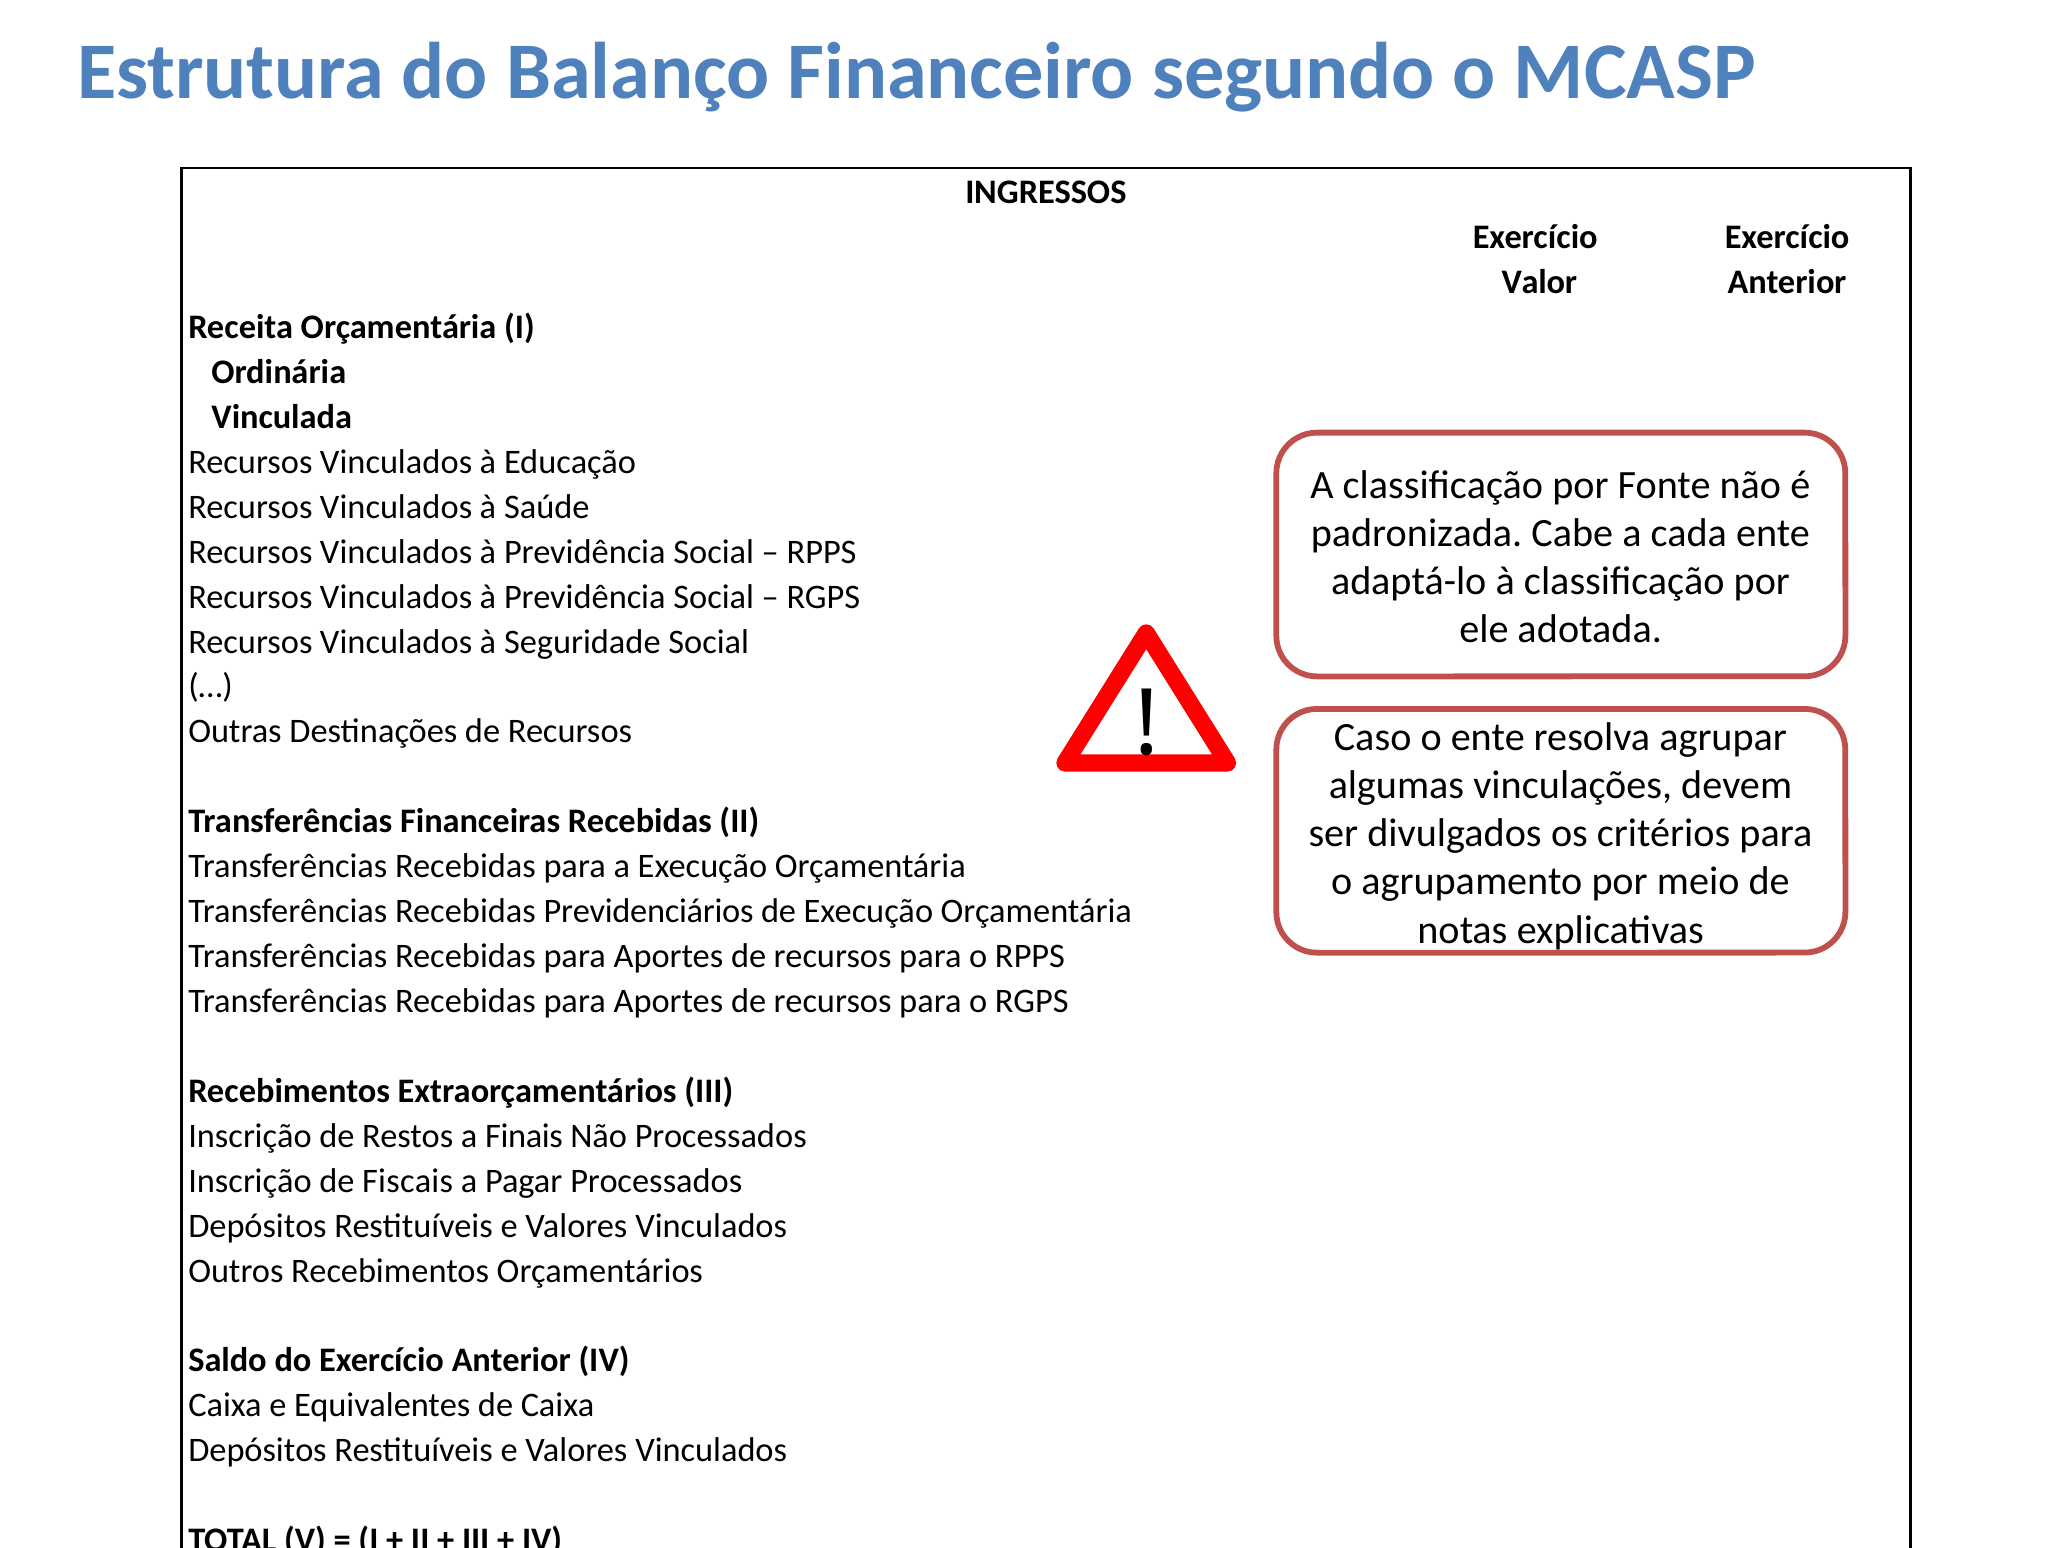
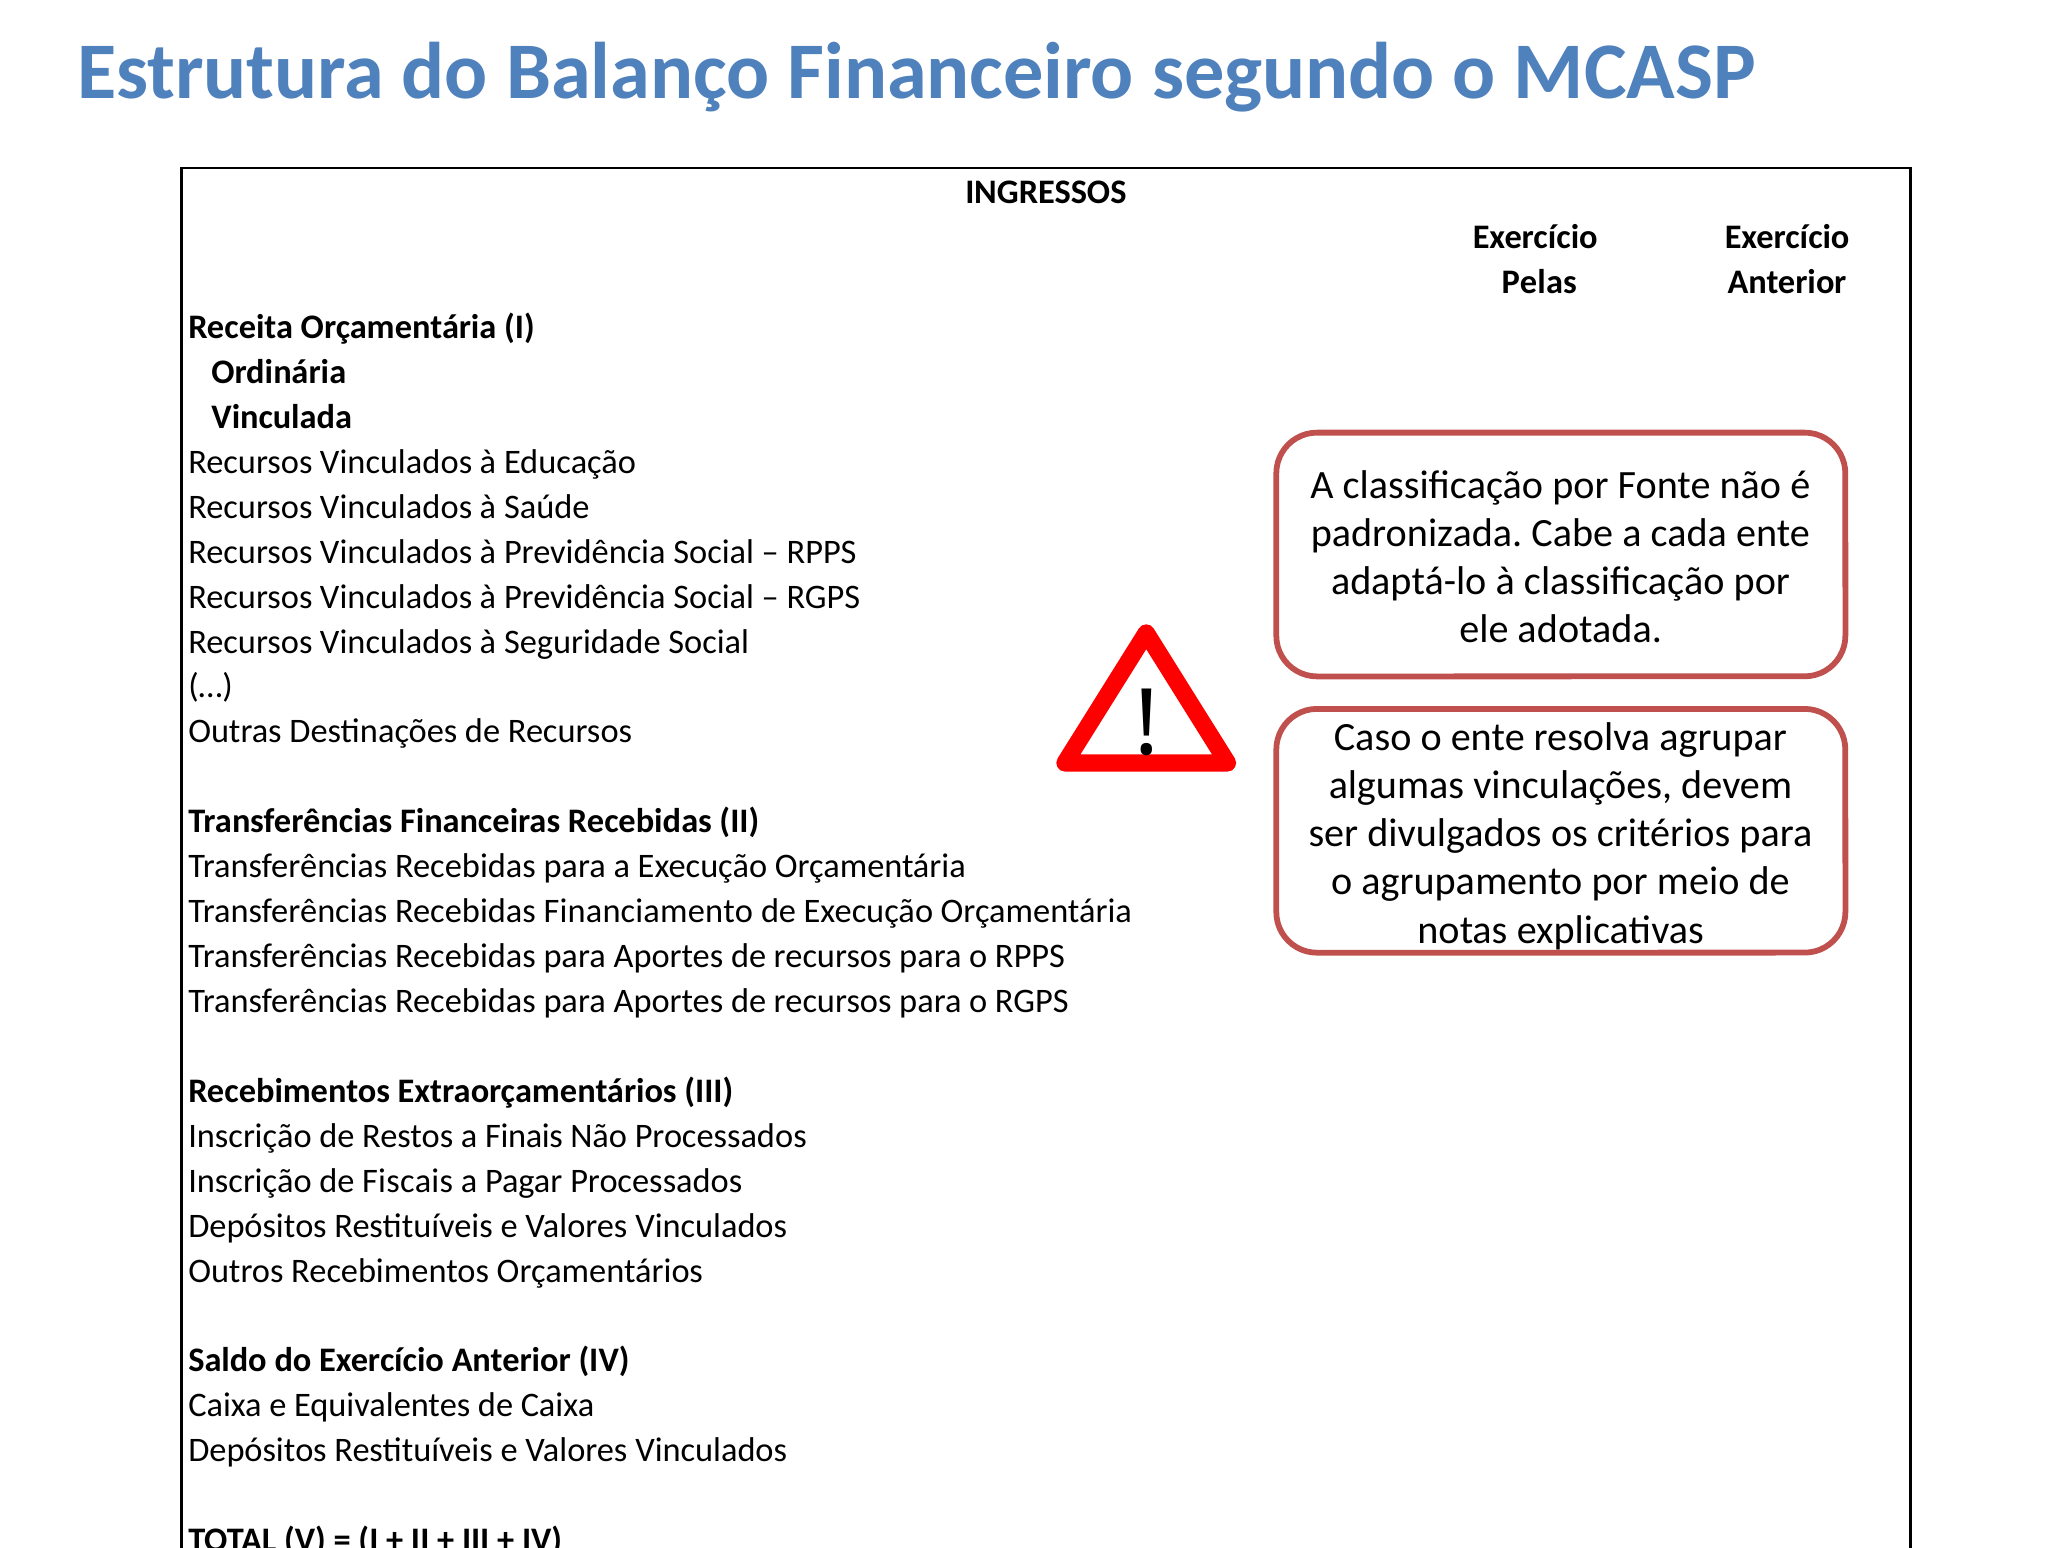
Valor: Valor -> Pelas
Previdenciários: Previdenciários -> Financiamento
